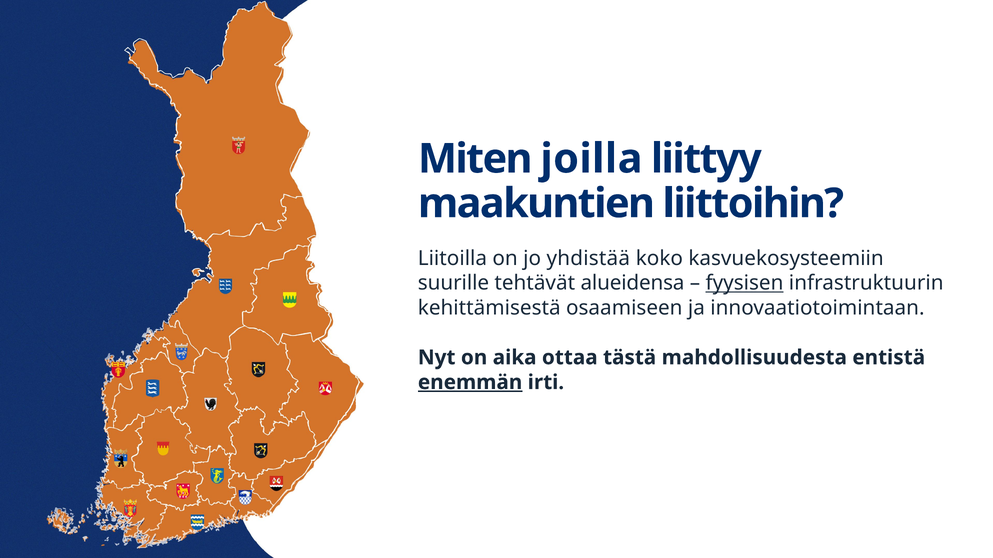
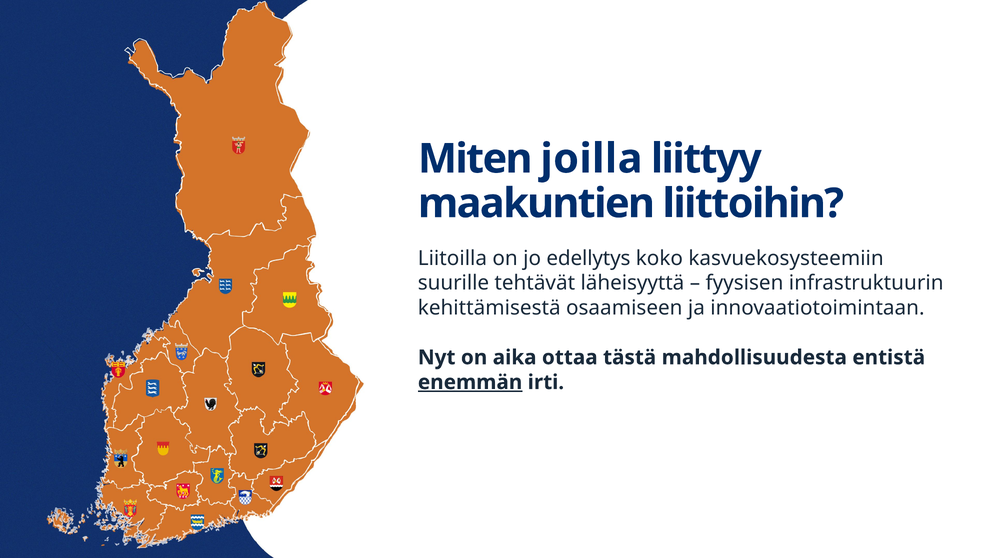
yhdistää: yhdistää -> edellytys
alueidensa: alueidensa -> läheisyyttä
fyysisen underline: present -> none
